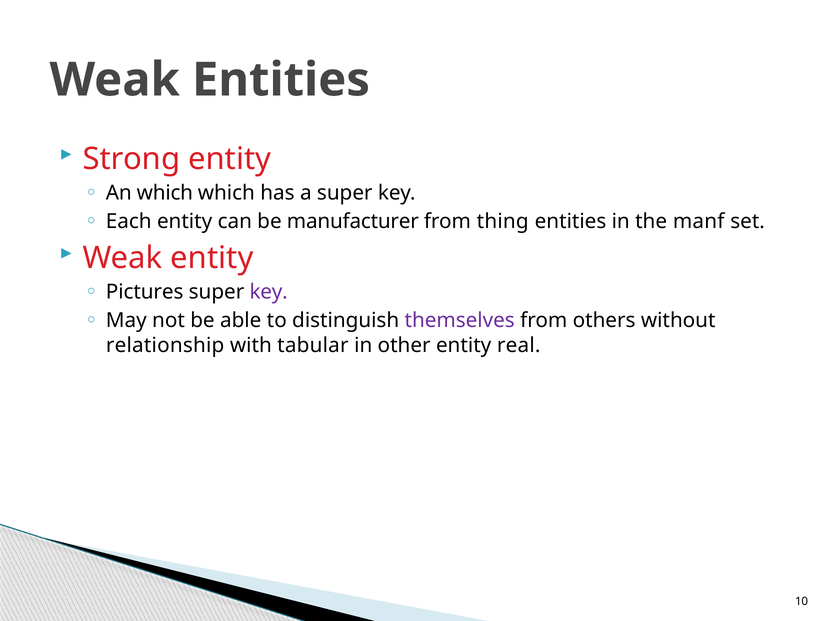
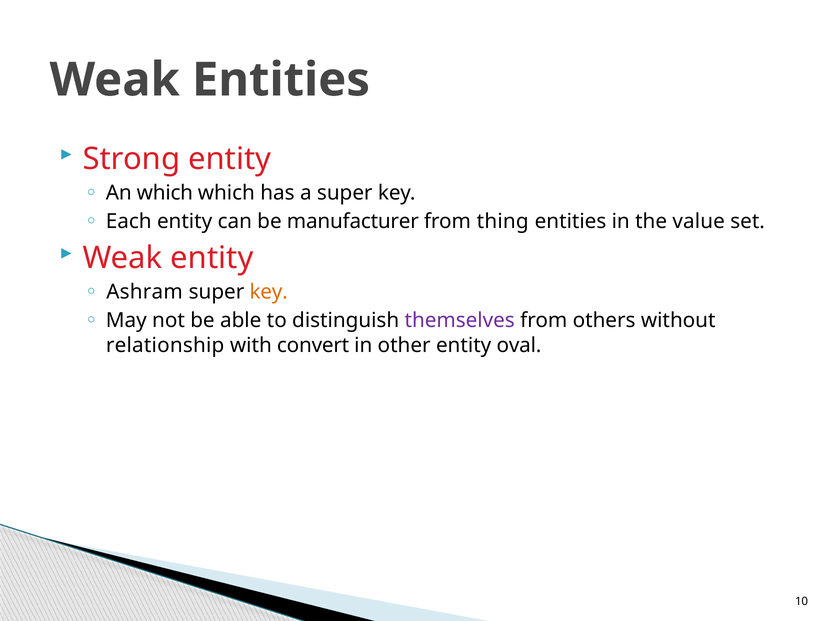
manf: manf -> value
Pictures: Pictures -> Ashram
key at (269, 292) colour: purple -> orange
tabular: tabular -> convert
real: real -> oval
